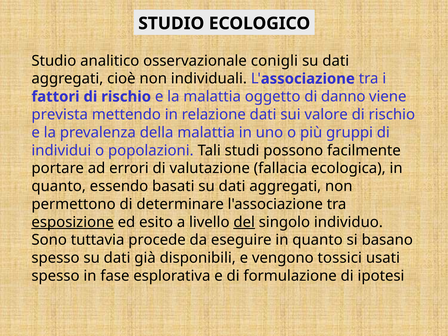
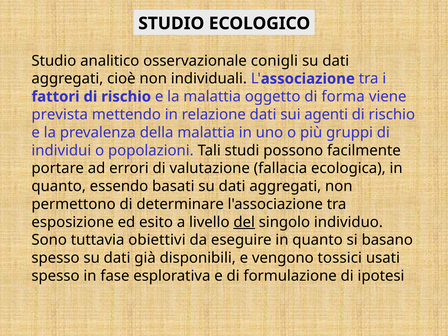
danno: danno -> forma
valore: valore -> agenti
esposizione underline: present -> none
procede: procede -> obiettivi
